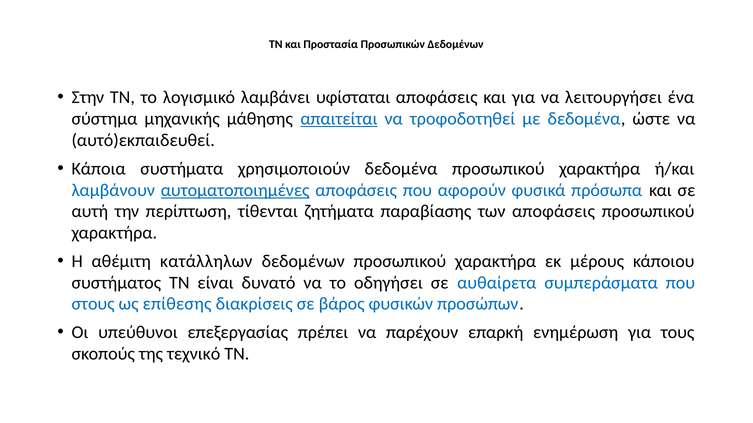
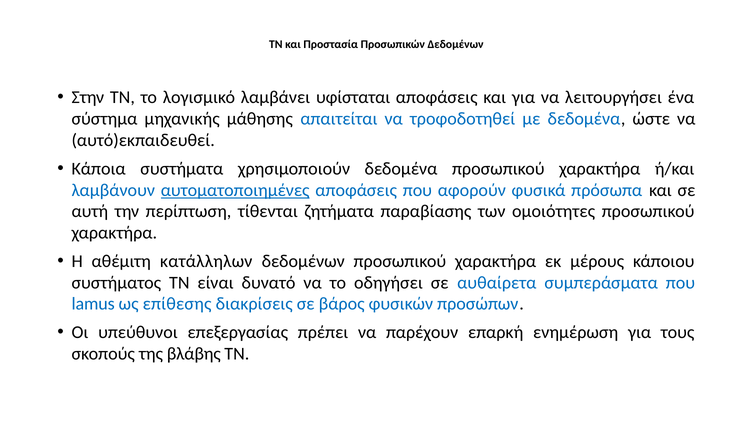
απαιτείται underline: present -> none
των αποφάσεις: αποφάσεις -> ομοιότητες
στους: στους -> lamus
τεχνικό: τεχνικό -> βλάβης
